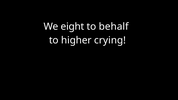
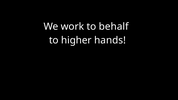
eight: eight -> work
crying: crying -> hands
